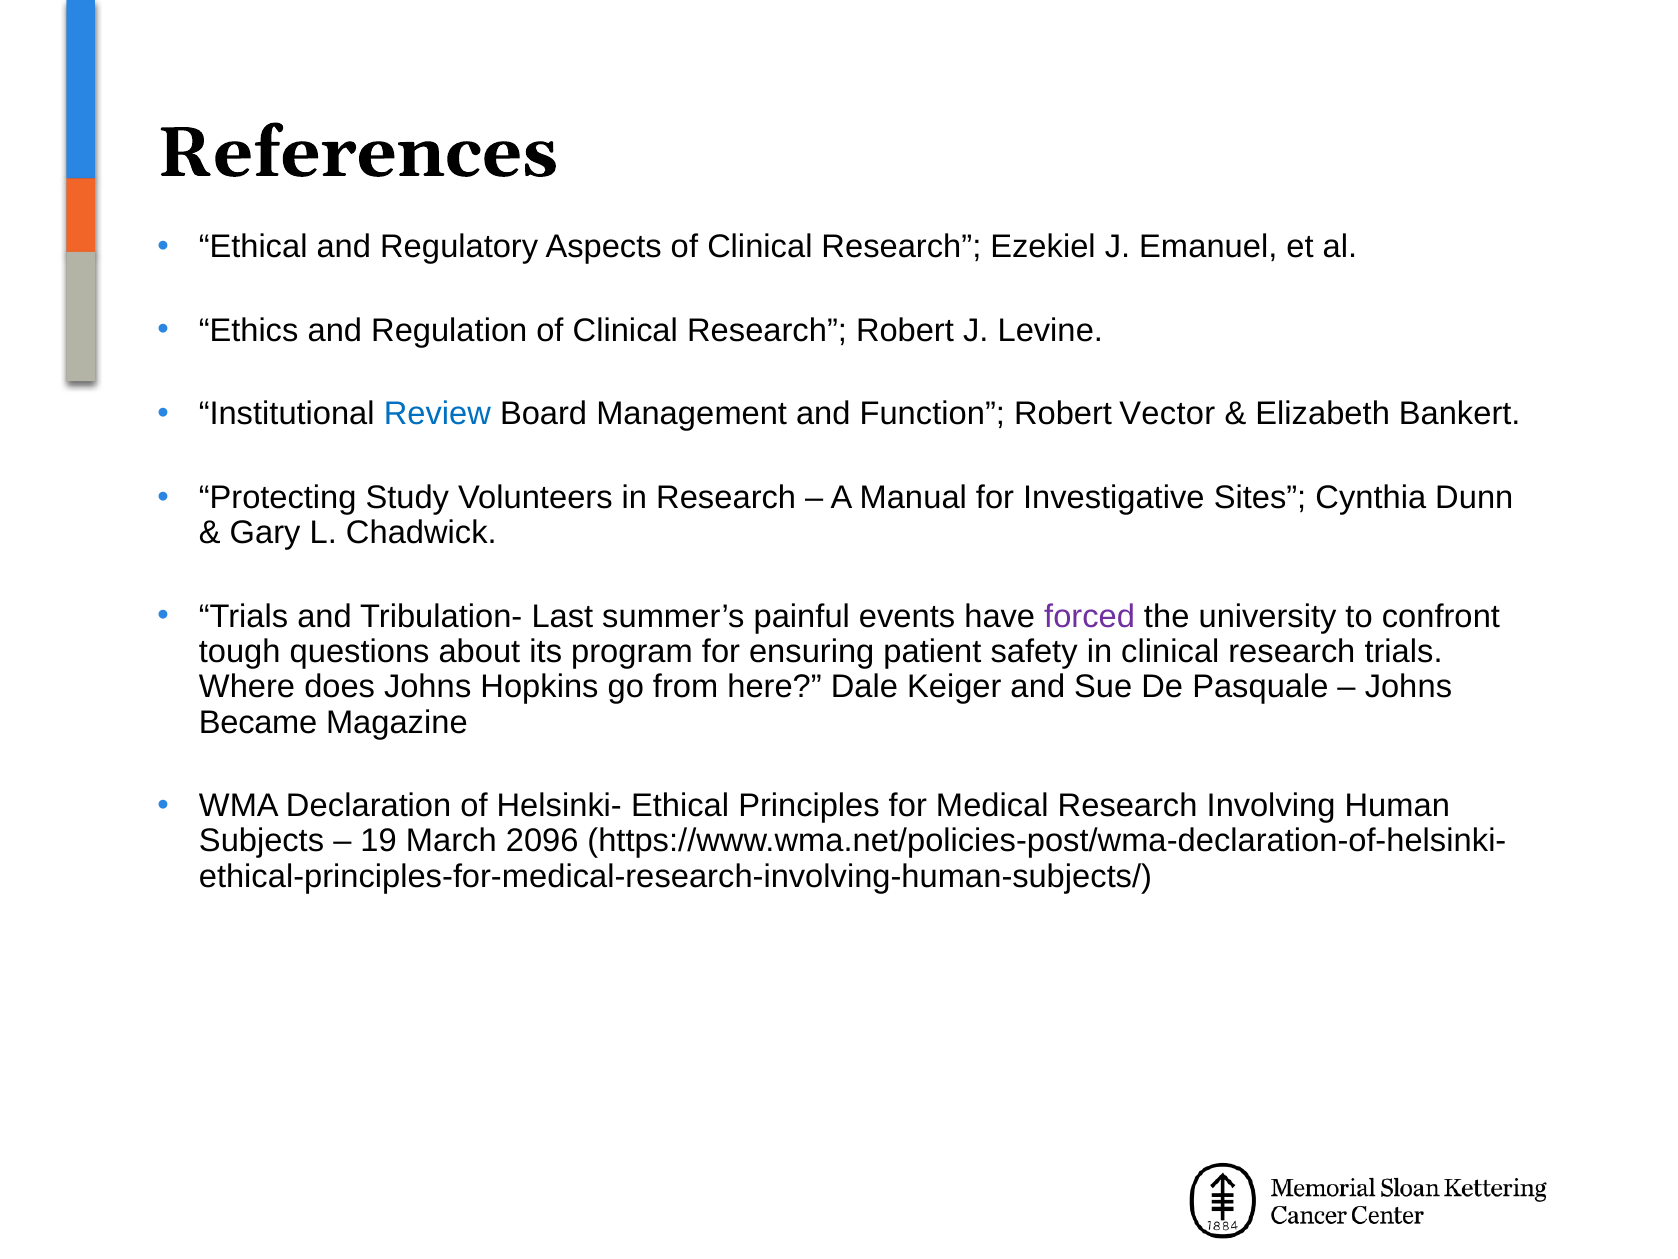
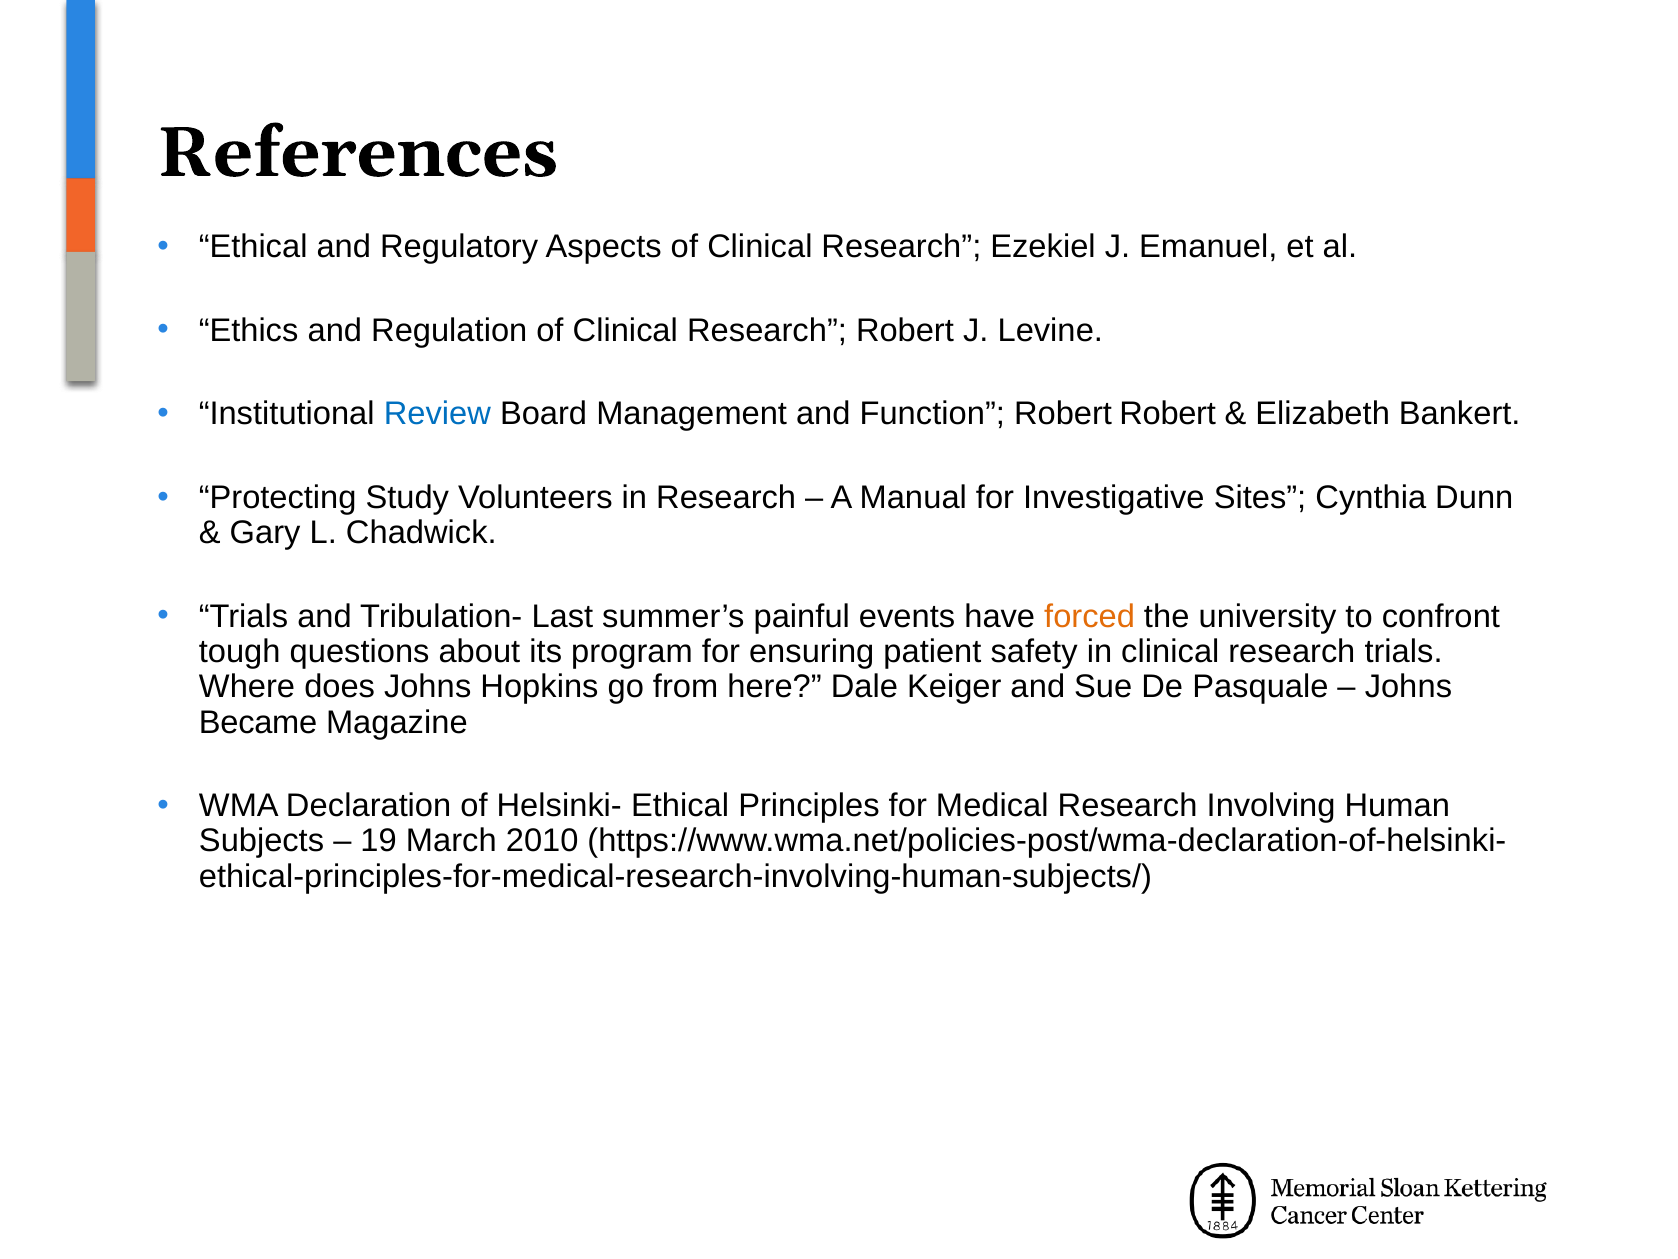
Robert Vector: Vector -> Robert
forced colour: purple -> orange
2096: 2096 -> 2010
